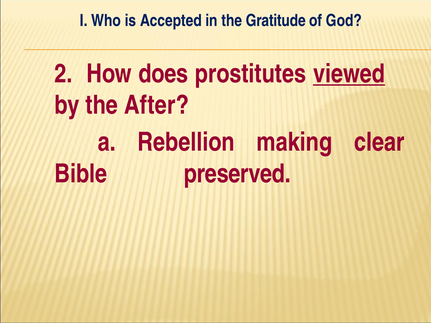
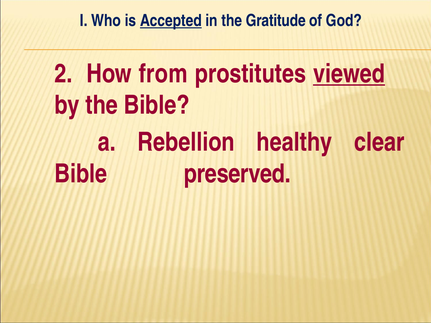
Accepted underline: none -> present
does: does -> from
the After: After -> Bible
making: making -> healthy
